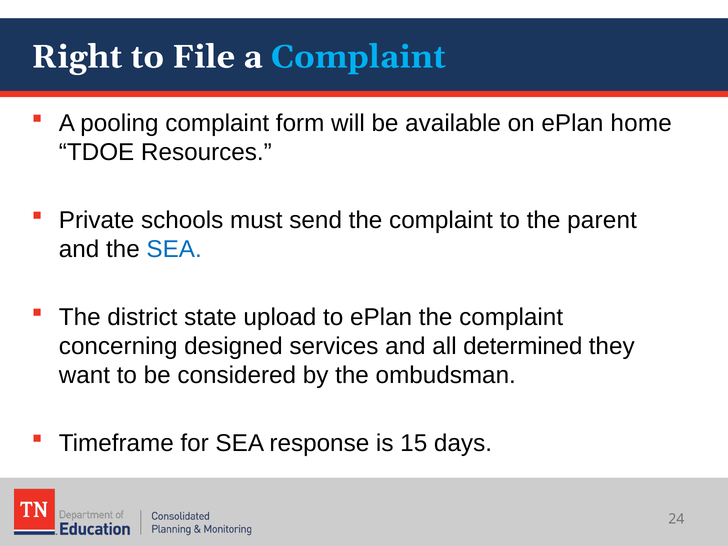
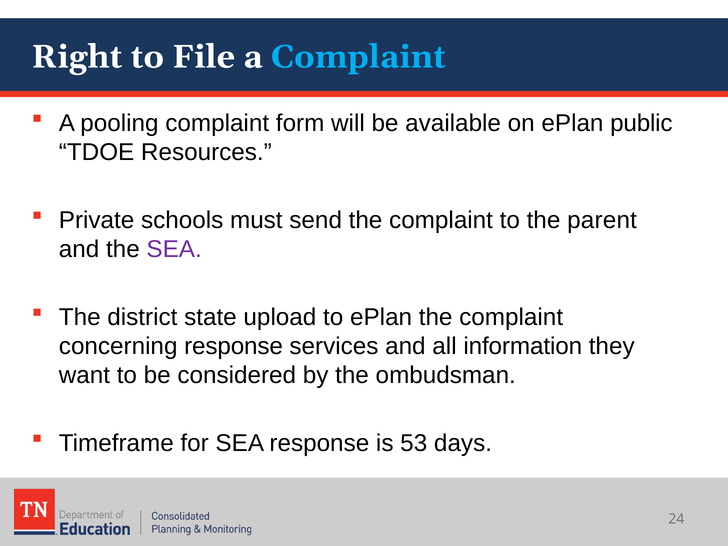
home: home -> public
SEA at (174, 249) colour: blue -> purple
concerning designed: designed -> response
determined: determined -> information
15: 15 -> 53
